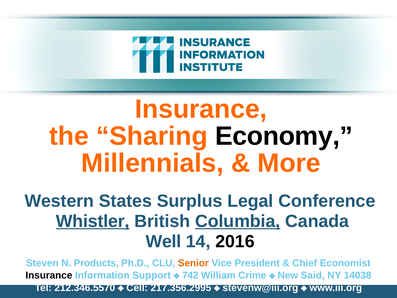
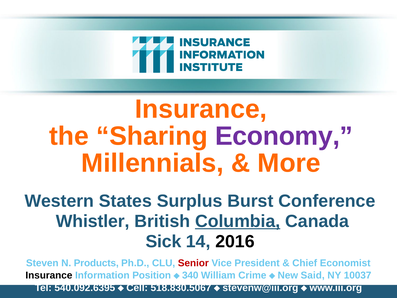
Economy colour: black -> purple
Legal: Legal -> Burst
Whistler underline: present -> none
Well: Well -> Sick
Senior colour: orange -> red
Support: Support -> Position
742: 742 -> 340
14038: 14038 -> 10037
212.346.5570: 212.346.5570 -> 540.092.6395
217.356.2995: 217.356.2995 -> 518.830.5067
